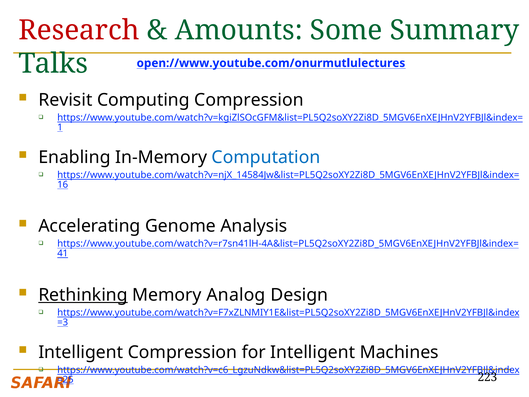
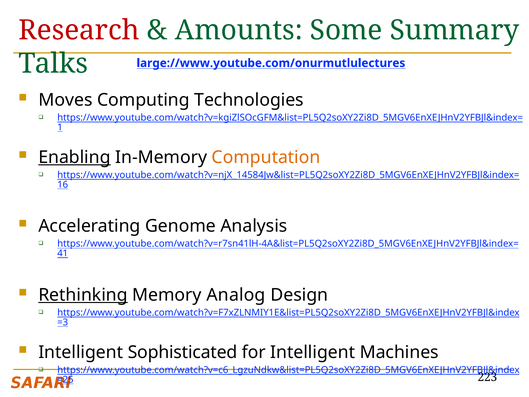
open://www.youtube.com/onurmutlulectures: open://www.youtube.com/onurmutlulectures -> large://www.youtube.com/onurmutlulectures
Revisit: Revisit -> Moves
Computing Compression: Compression -> Technologies
Enabling underline: none -> present
Computation colour: blue -> orange
Intelligent Compression: Compression -> Sophisticated
